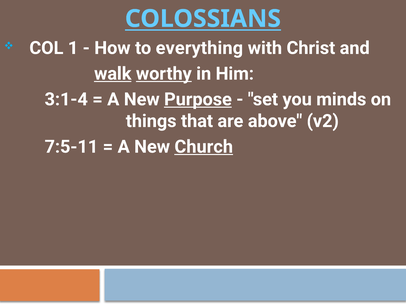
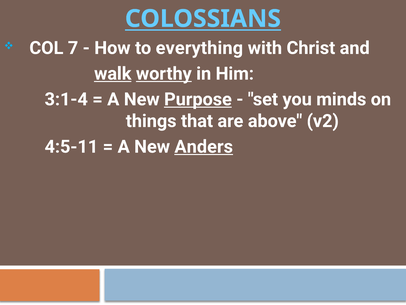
1: 1 -> 7
7:5-11: 7:5-11 -> 4:5-11
Church: Church -> Anders
